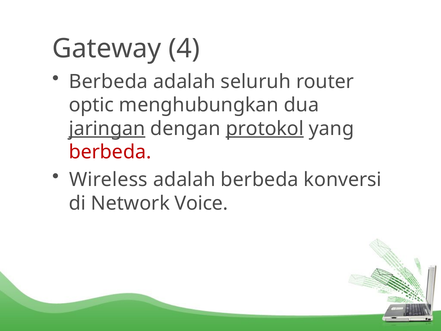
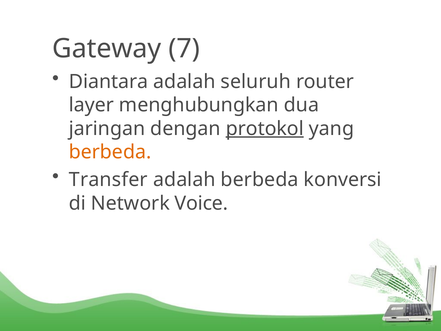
4: 4 -> 7
Berbeda at (108, 81): Berbeda -> Diantara
optic: optic -> layer
jaringan underline: present -> none
berbeda at (110, 152) colour: red -> orange
Wireless: Wireless -> Transfer
